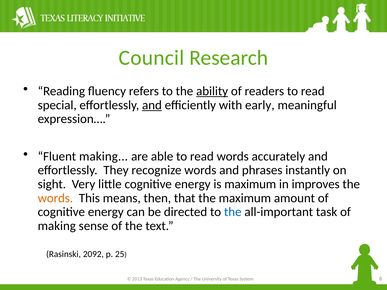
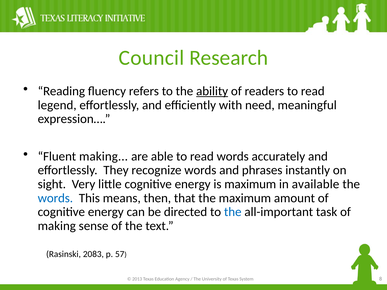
special: special -> legend
and at (152, 105) underline: present -> none
early: early -> need
improves: improves -> available
words at (55, 198) colour: orange -> blue
2092: 2092 -> 2083
25: 25 -> 57
